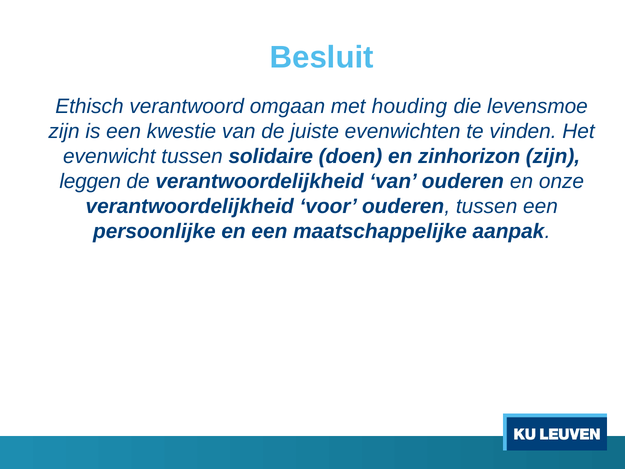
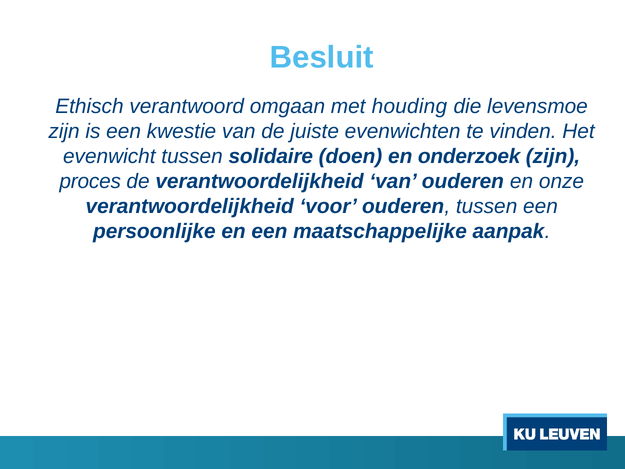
zinhorizon: zinhorizon -> onderzoek
leggen: leggen -> proces
